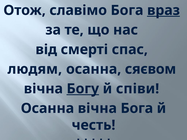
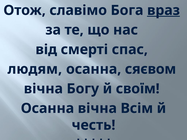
Богу underline: present -> none
співи: співи -> своїм
вічна Бога: Бога -> Всім
